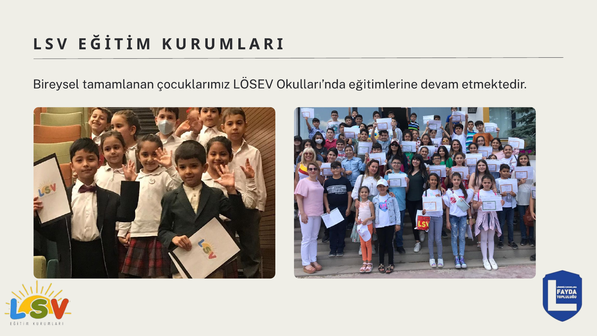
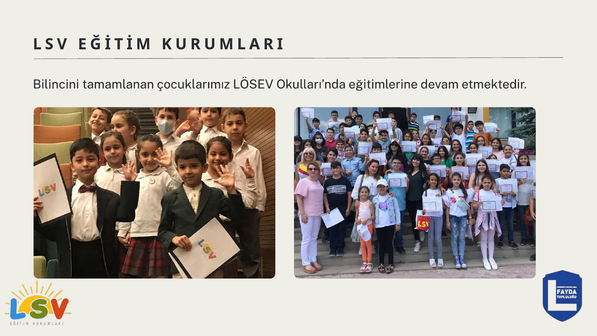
Bireysel: Bireysel -> Bilincini
